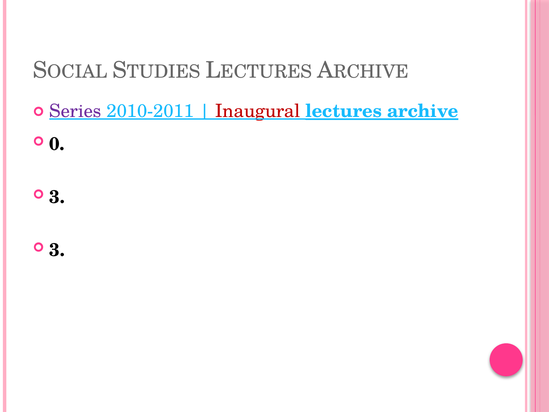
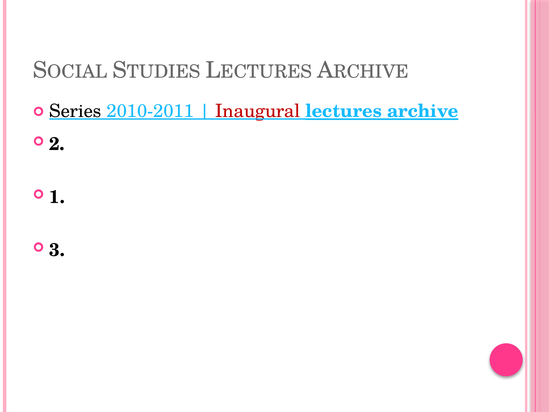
Series colour: purple -> black
0: 0 -> 2
3 at (57, 197): 3 -> 1
